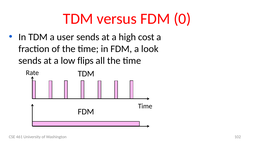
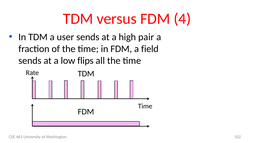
0: 0 -> 4
cost: cost -> pair
look: look -> field
